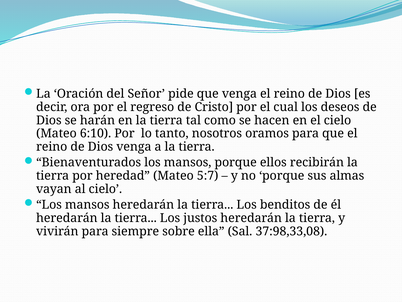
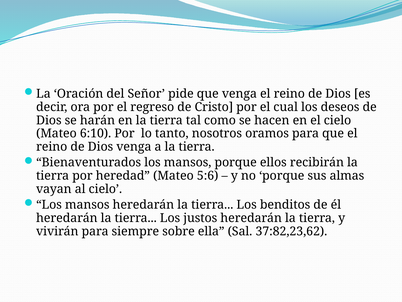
5:7: 5:7 -> 5:6
37:98,33,08: 37:98,33,08 -> 37:82,23,62
